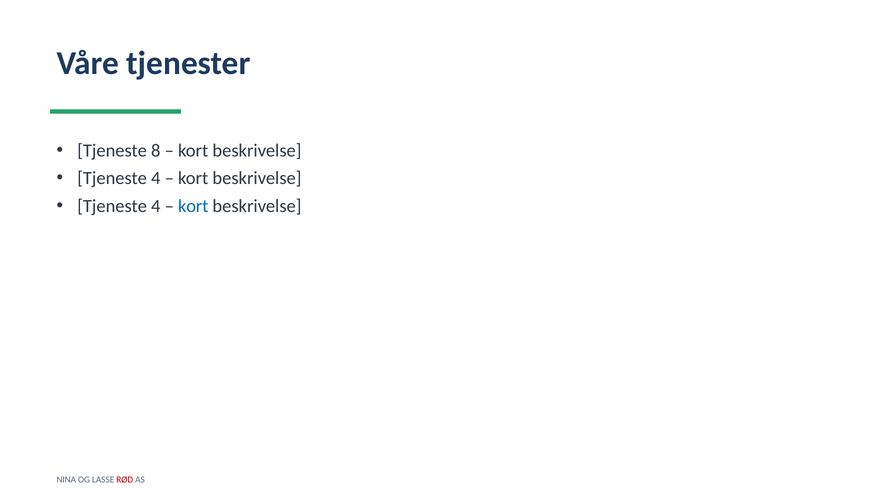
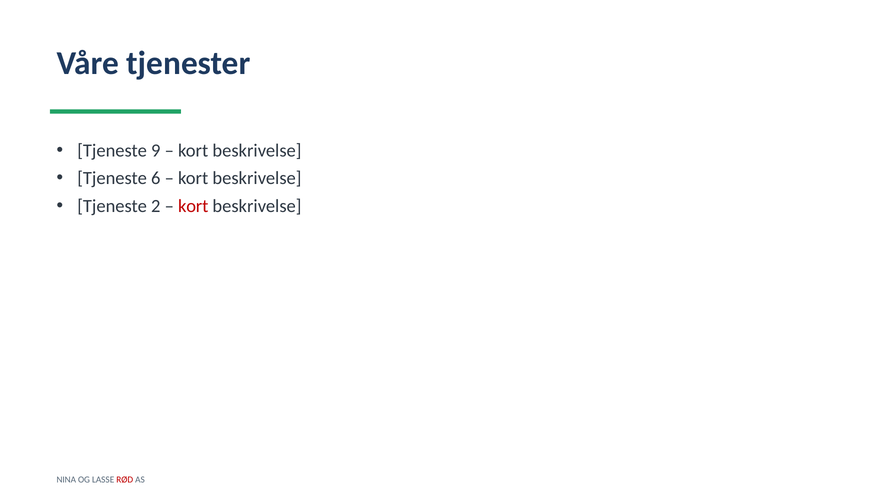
8: 8 -> 9
4 at (156, 178): 4 -> 6
4 at (156, 206): 4 -> 2
kort at (193, 206) colour: blue -> red
